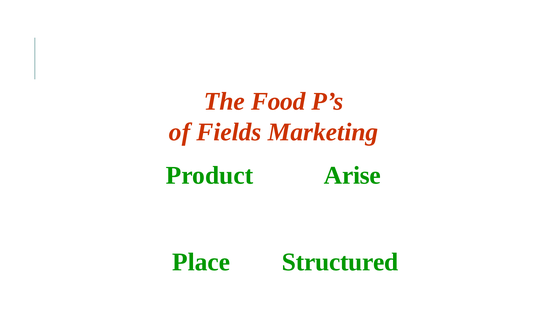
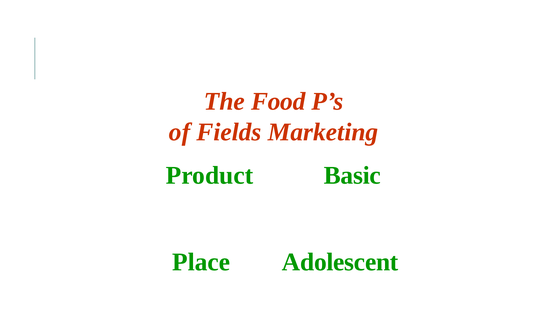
Arise: Arise -> Basic
Structured: Structured -> Adolescent
